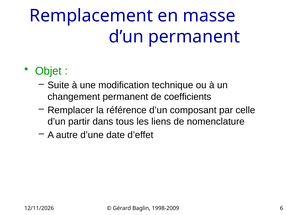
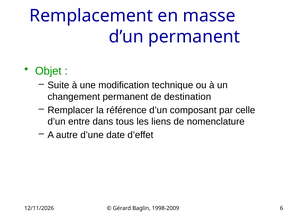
coefficients: coefficients -> destination
partir: partir -> entre
